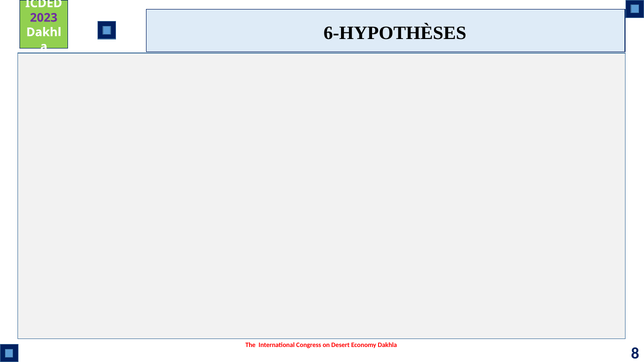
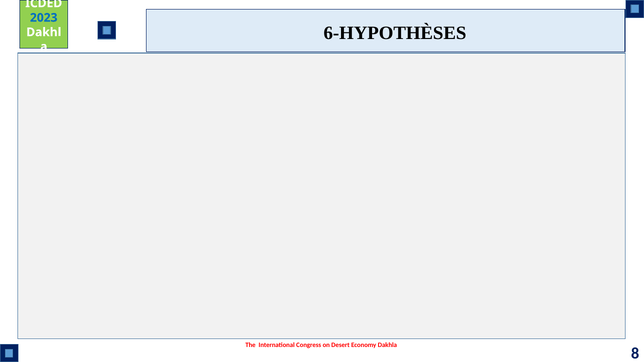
2023 colour: purple -> blue
